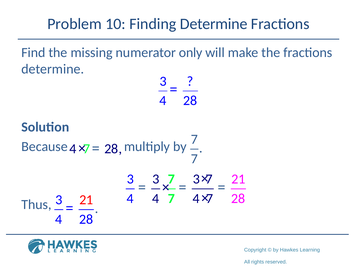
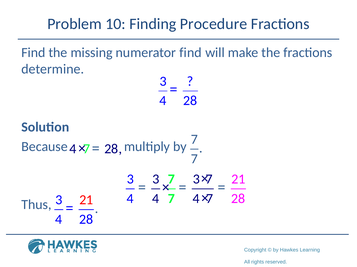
Finding Determine: Determine -> Procedure
numerator only: only -> find
